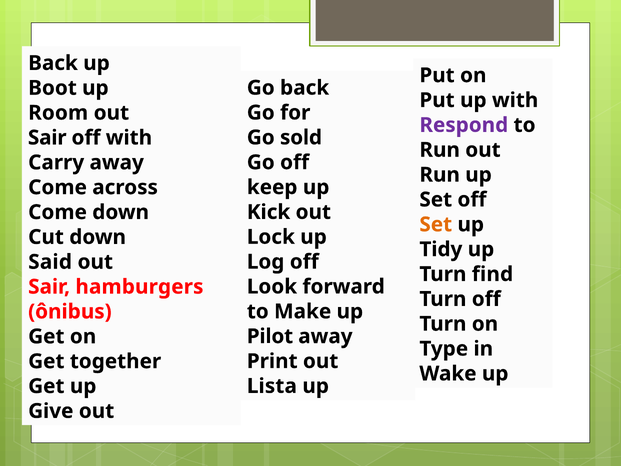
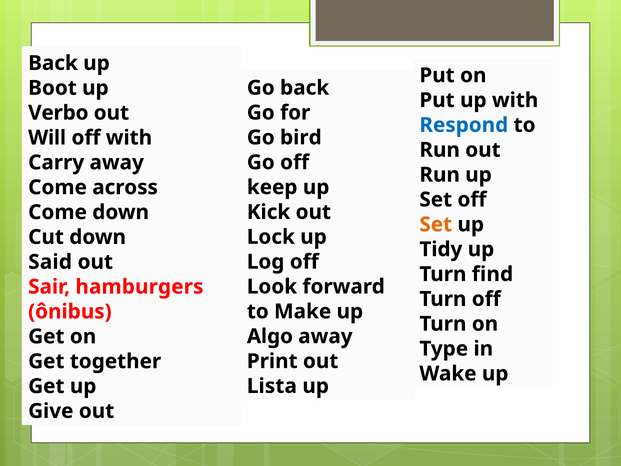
Room: Room -> Verbo
Respond colour: purple -> blue
sold: sold -> bird
Sair at (47, 138): Sair -> Will
Pilot: Pilot -> Algo
